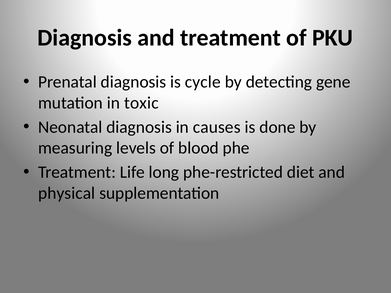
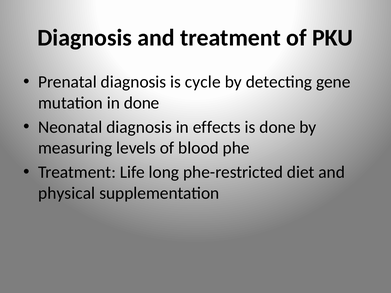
in toxic: toxic -> done
causes: causes -> effects
